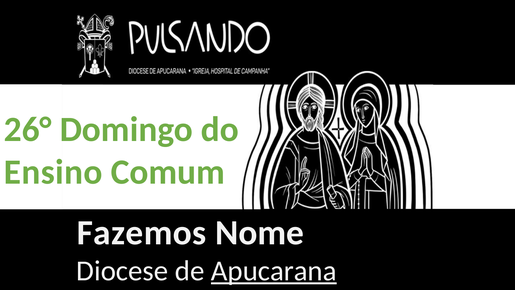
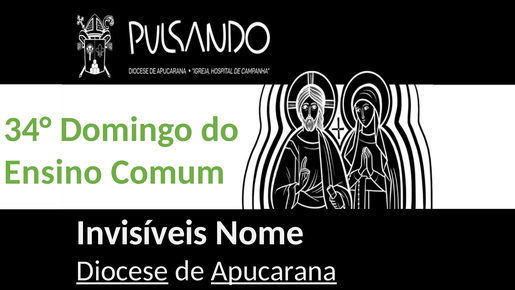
26°: 26° -> 34°
Fazemos: Fazemos -> Invisíveis
Diocese underline: none -> present
